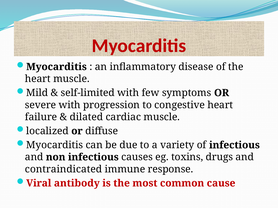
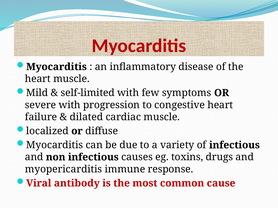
contraindicated: contraindicated -> myopericarditis
